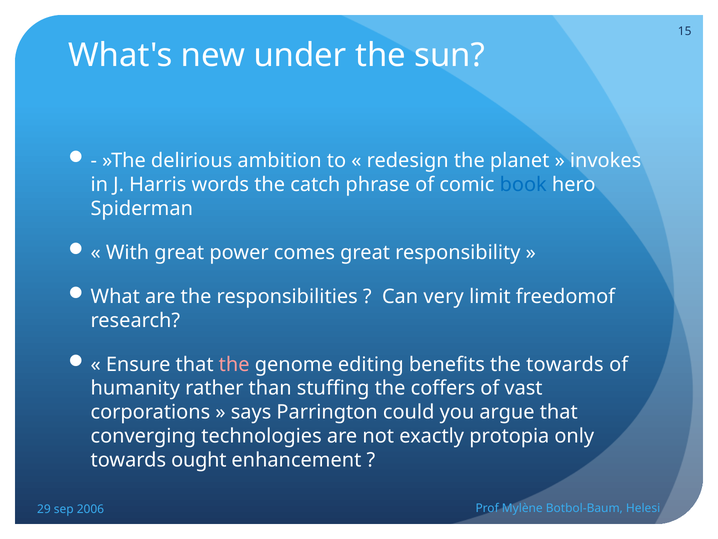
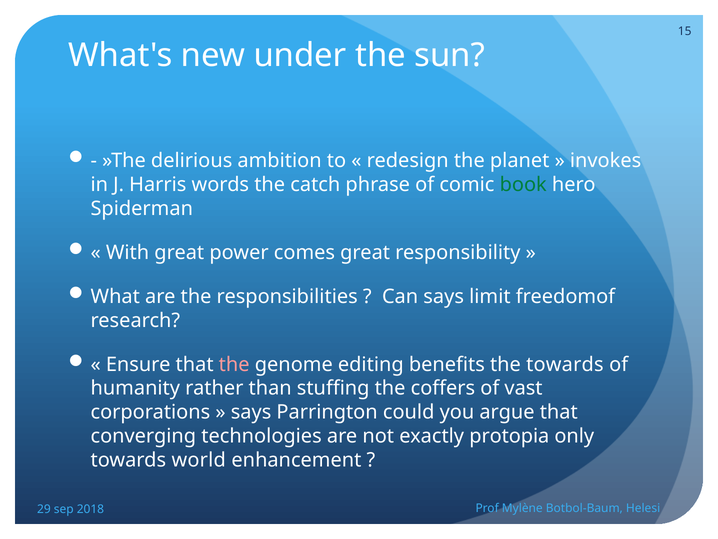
book colour: blue -> green
Can very: very -> says
ought: ought -> world
2006: 2006 -> 2018
